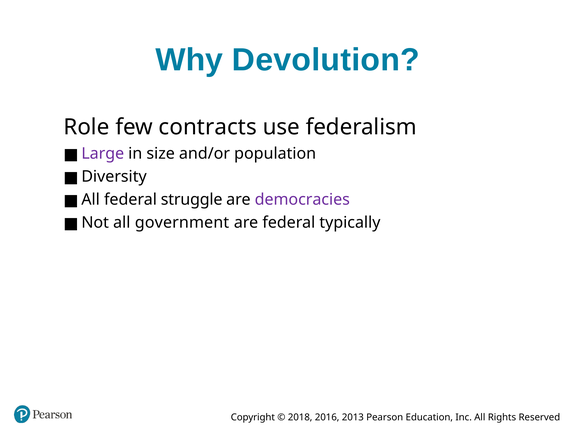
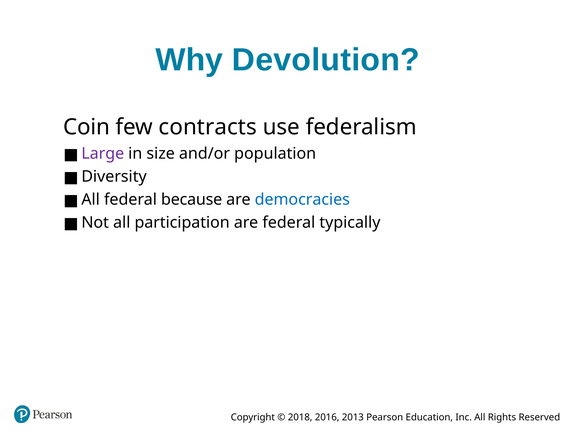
Role: Role -> Coin
struggle: struggle -> because
democracies colour: purple -> blue
government: government -> participation
